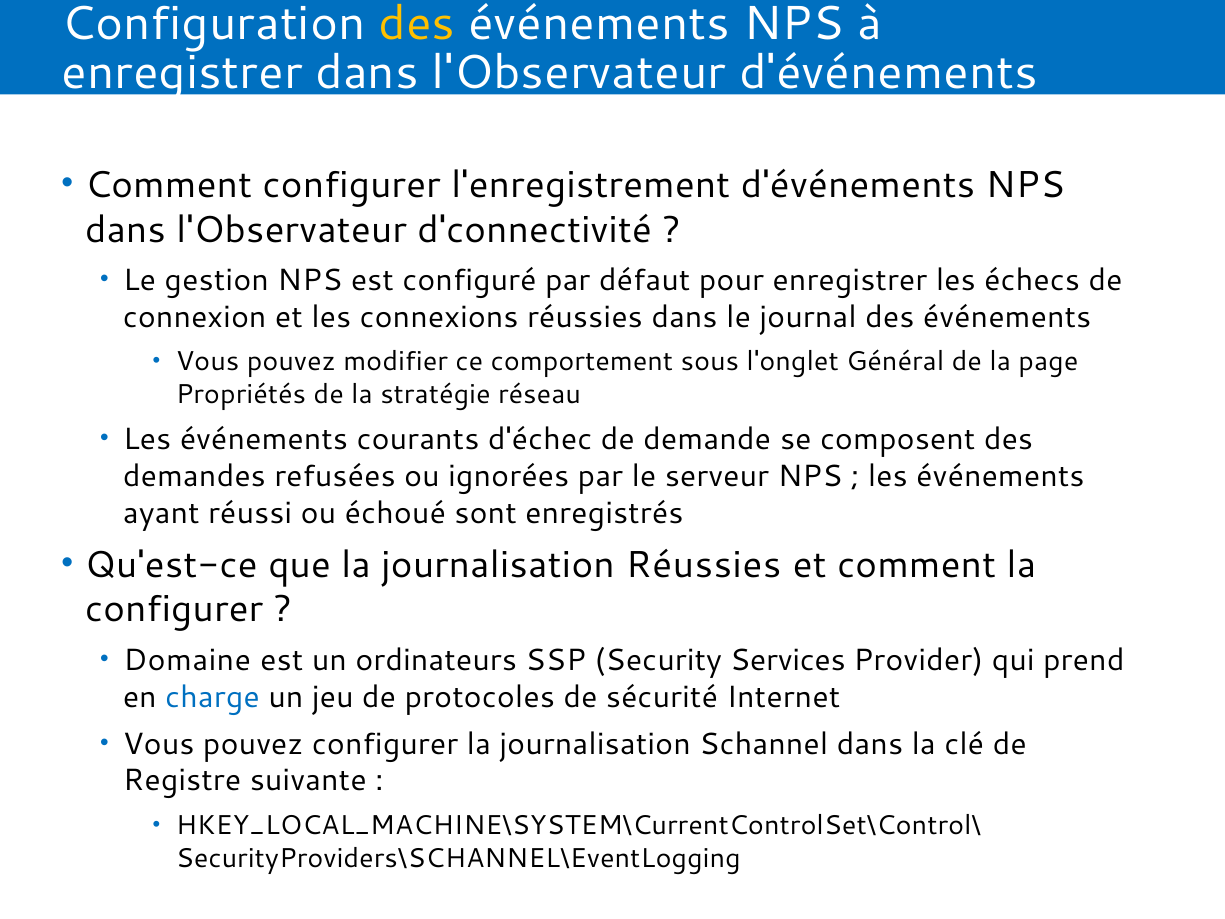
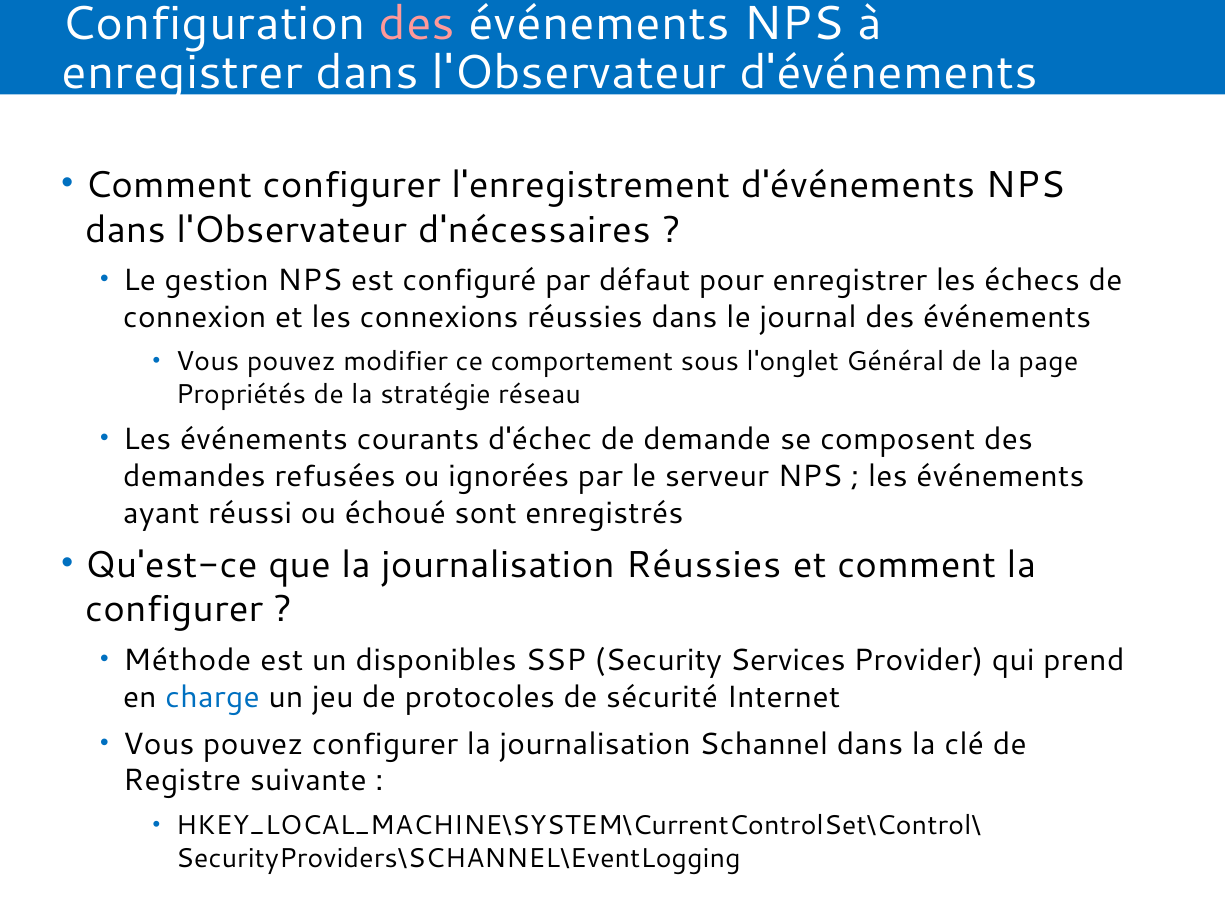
des at (417, 24) colour: yellow -> pink
d'connectivité: d'connectivité -> d'nécessaires
Domaine: Domaine -> Méthode
ordinateurs: ordinateurs -> disponibles
